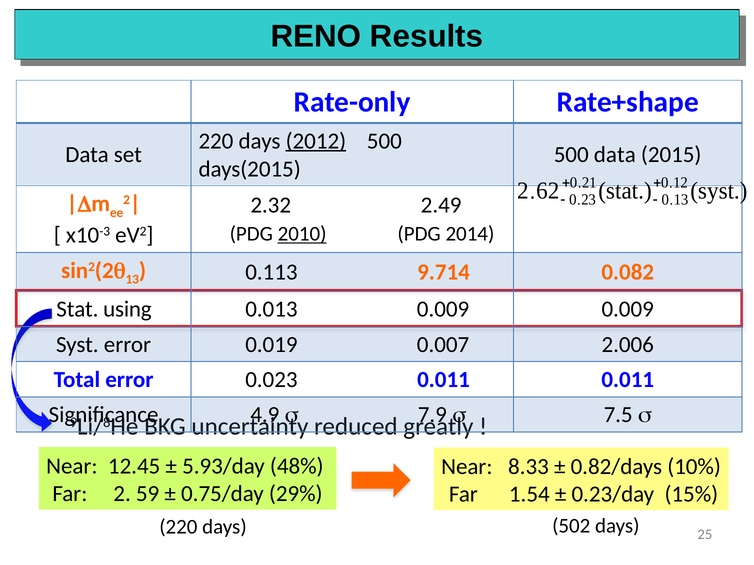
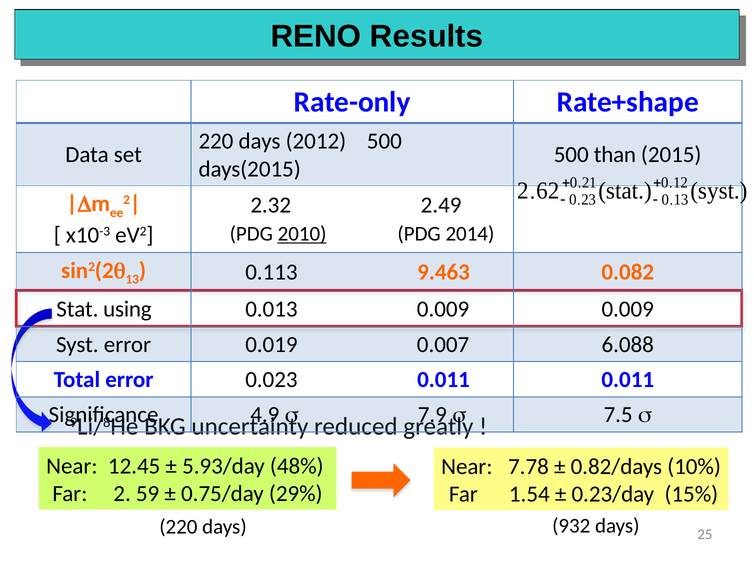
2012 underline: present -> none
500 data: data -> than
9.714: 9.714 -> 9.463
2.006: 2.006 -> 6.088
8.33: 8.33 -> 7.78
502: 502 -> 932
